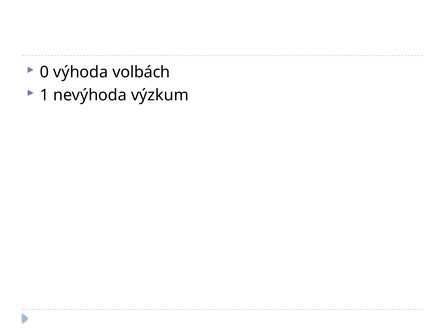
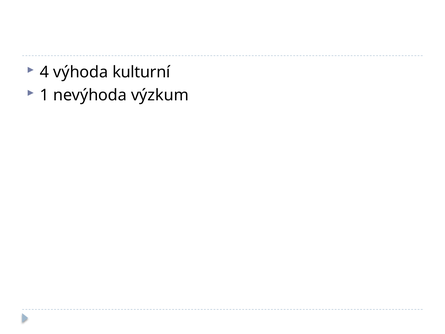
0: 0 -> 4
volbách: volbách -> kulturní
